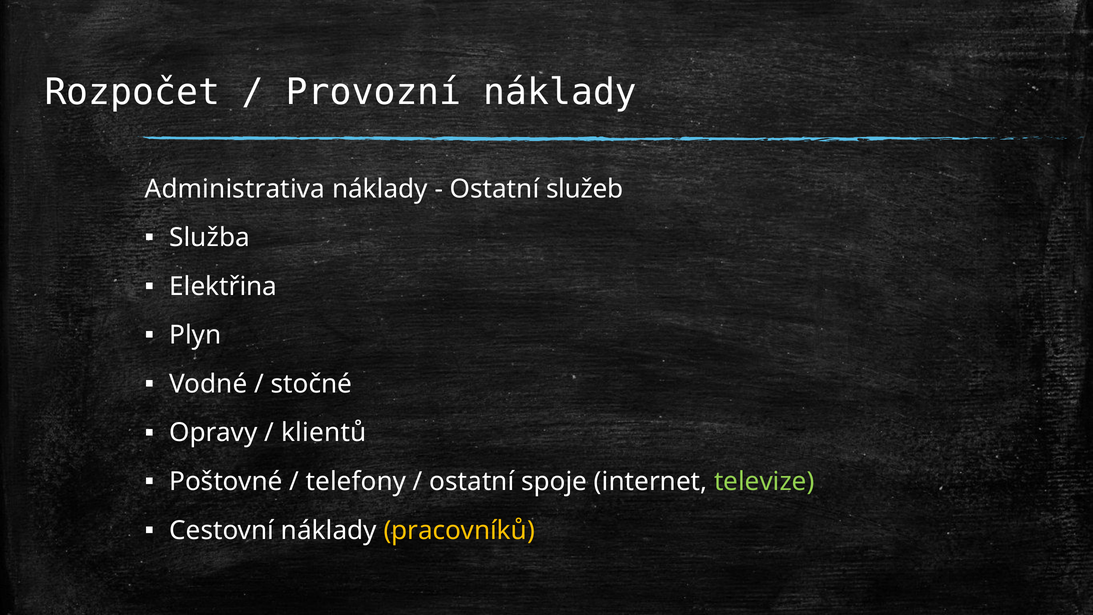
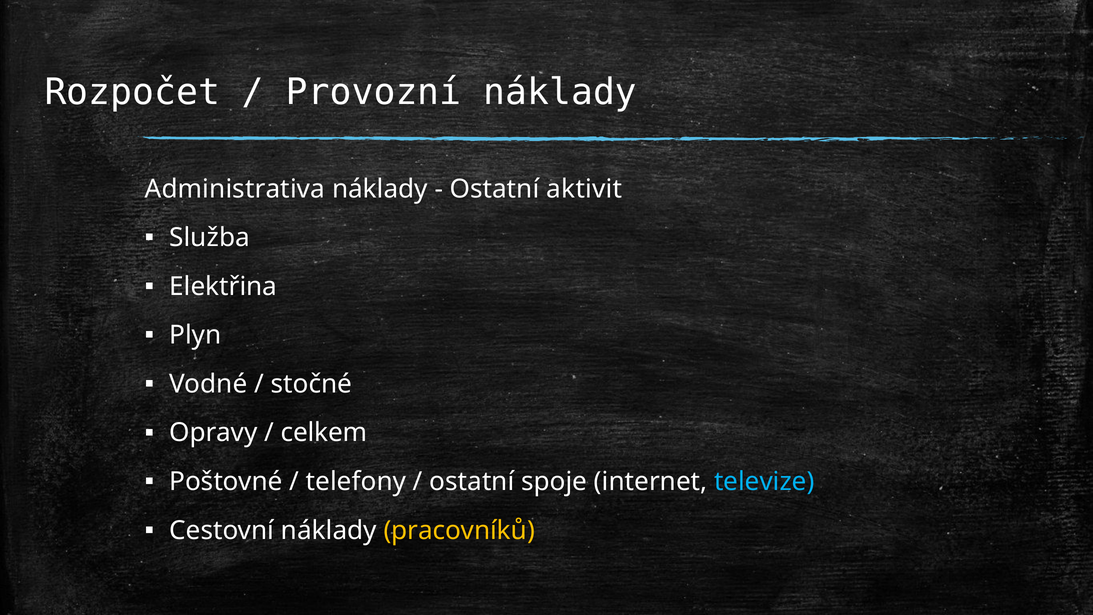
služeb: služeb -> aktivit
klientů: klientů -> celkem
televize colour: light green -> light blue
